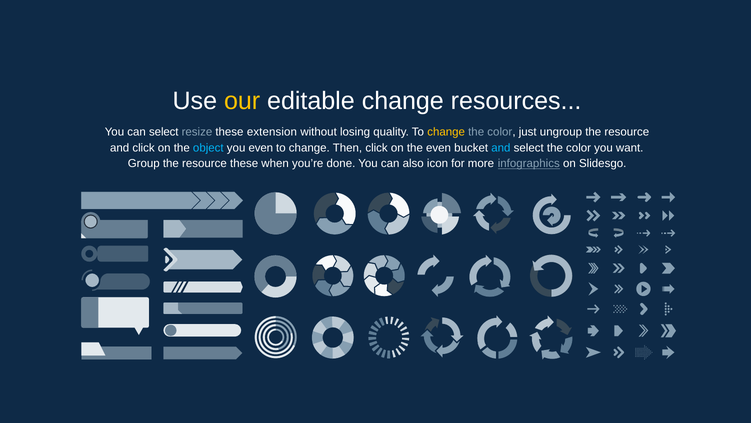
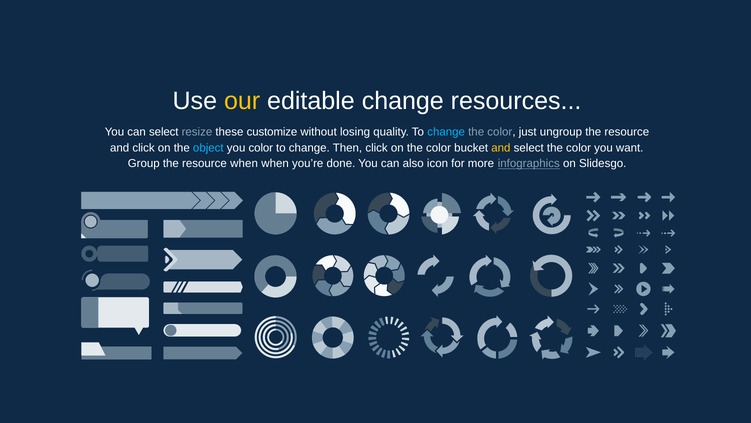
extension: extension -> customize
change at (446, 132) colour: yellow -> light blue
you even: even -> color
on the even: even -> color
and at (501, 148) colour: light blue -> yellow
resource these: these -> when
